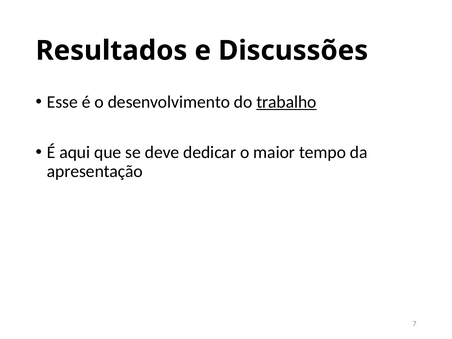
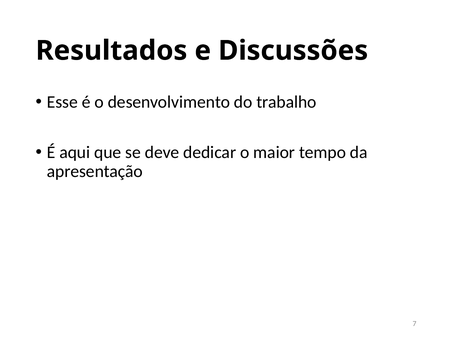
trabalho underline: present -> none
